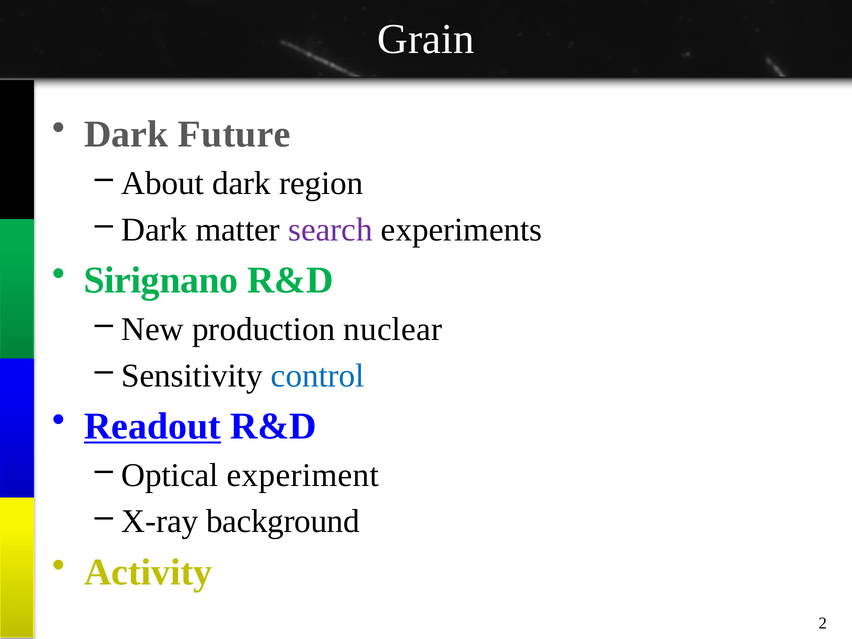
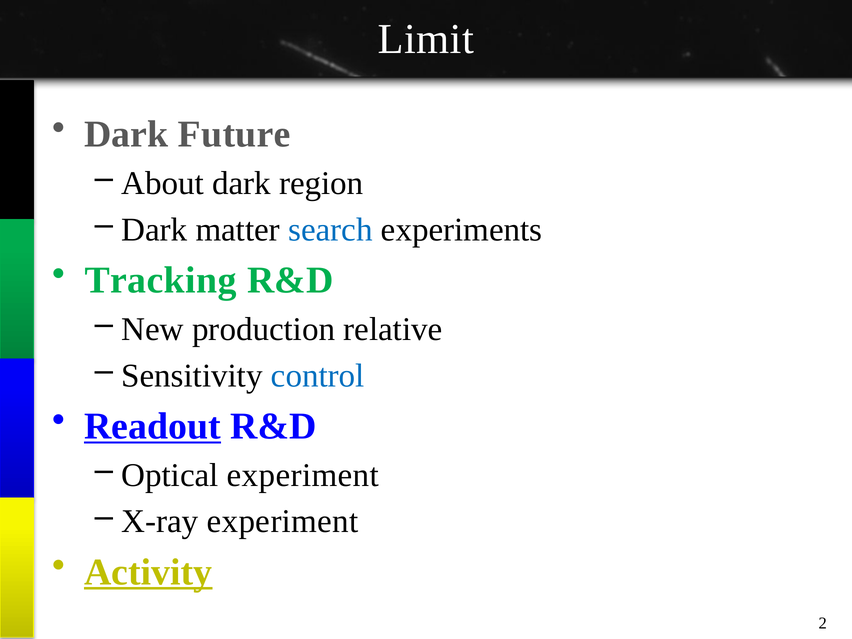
Grain: Grain -> Limit
search colour: purple -> blue
Sirignano: Sirignano -> Tracking
nuclear: nuclear -> relative
X-ray background: background -> experiment
Activity underline: none -> present
